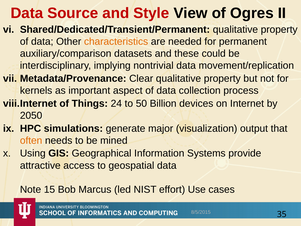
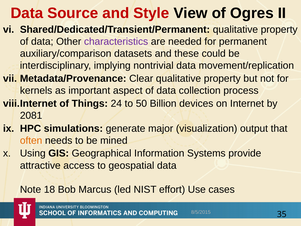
characteristics colour: orange -> purple
2050: 2050 -> 2081
15: 15 -> 18
